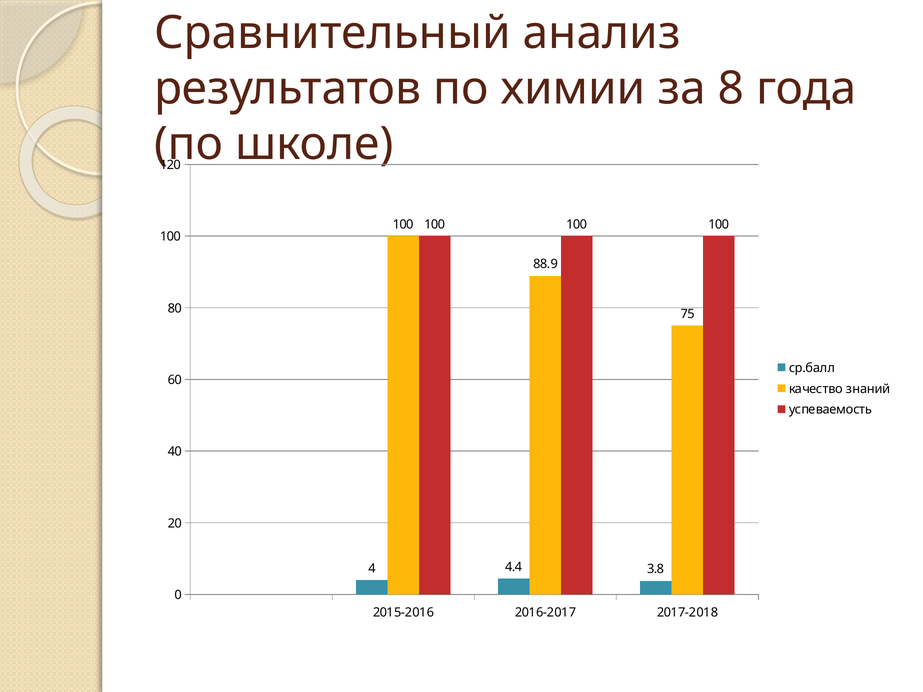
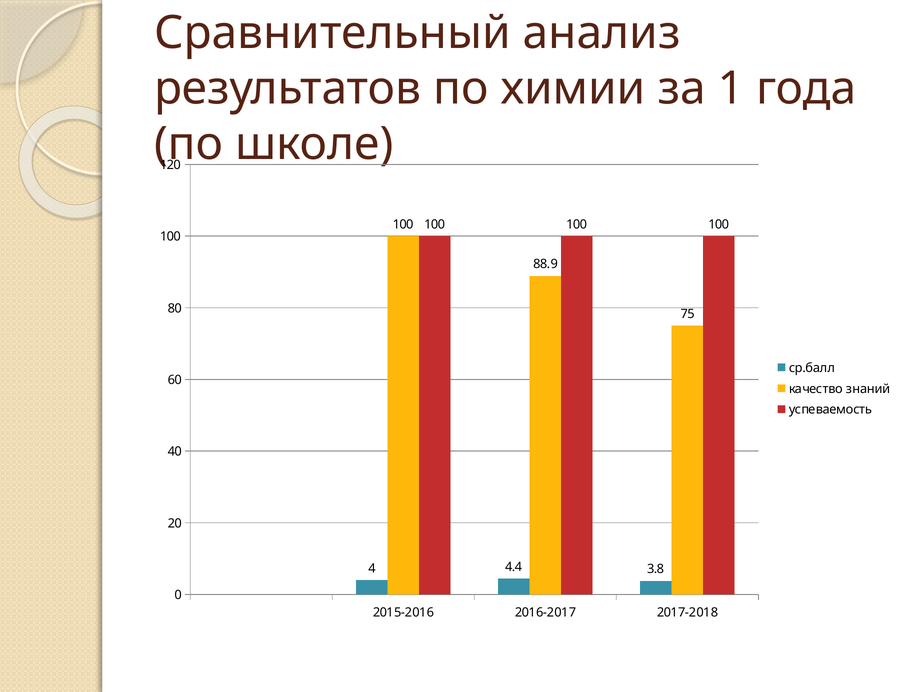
8: 8 -> 1
